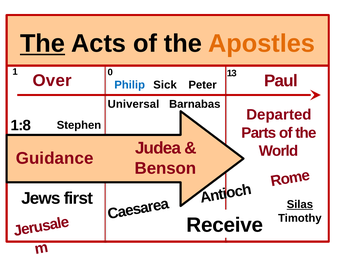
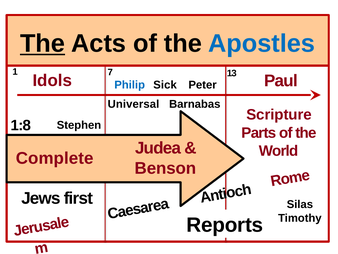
Apostles colour: orange -> blue
0: 0 -> 7
Over: Over -> Idols
Departed: Departed -> Scripture
Guidance: Guidance -> Complete
Silas underline: present -> none
Receive: Receive -> Reports
